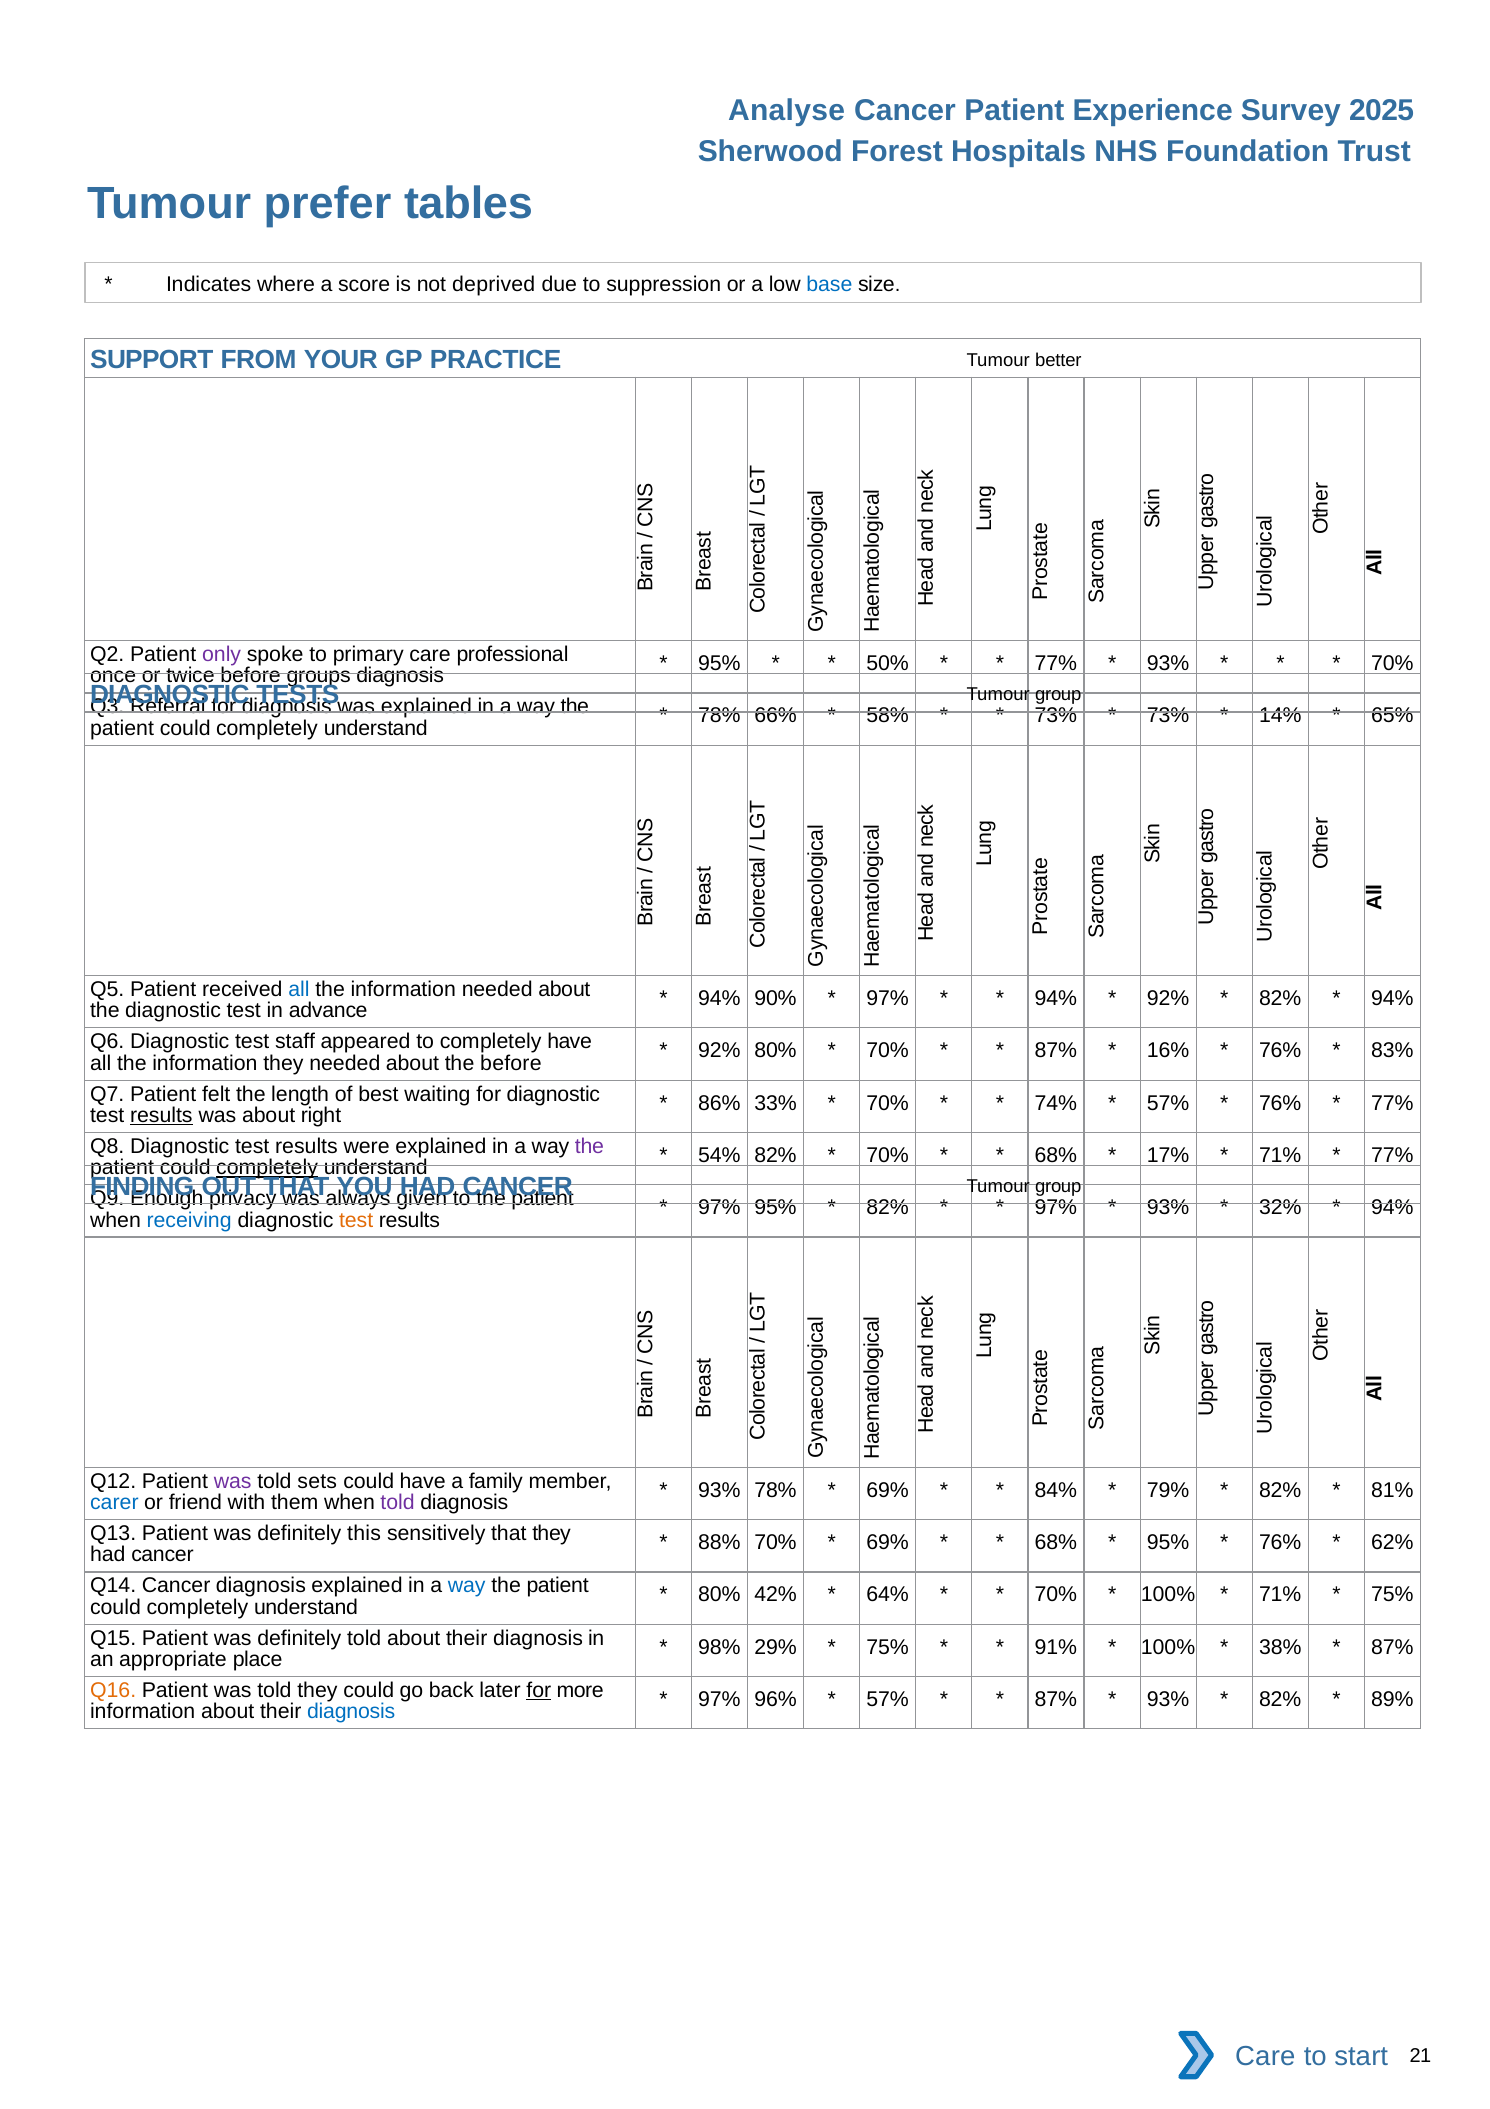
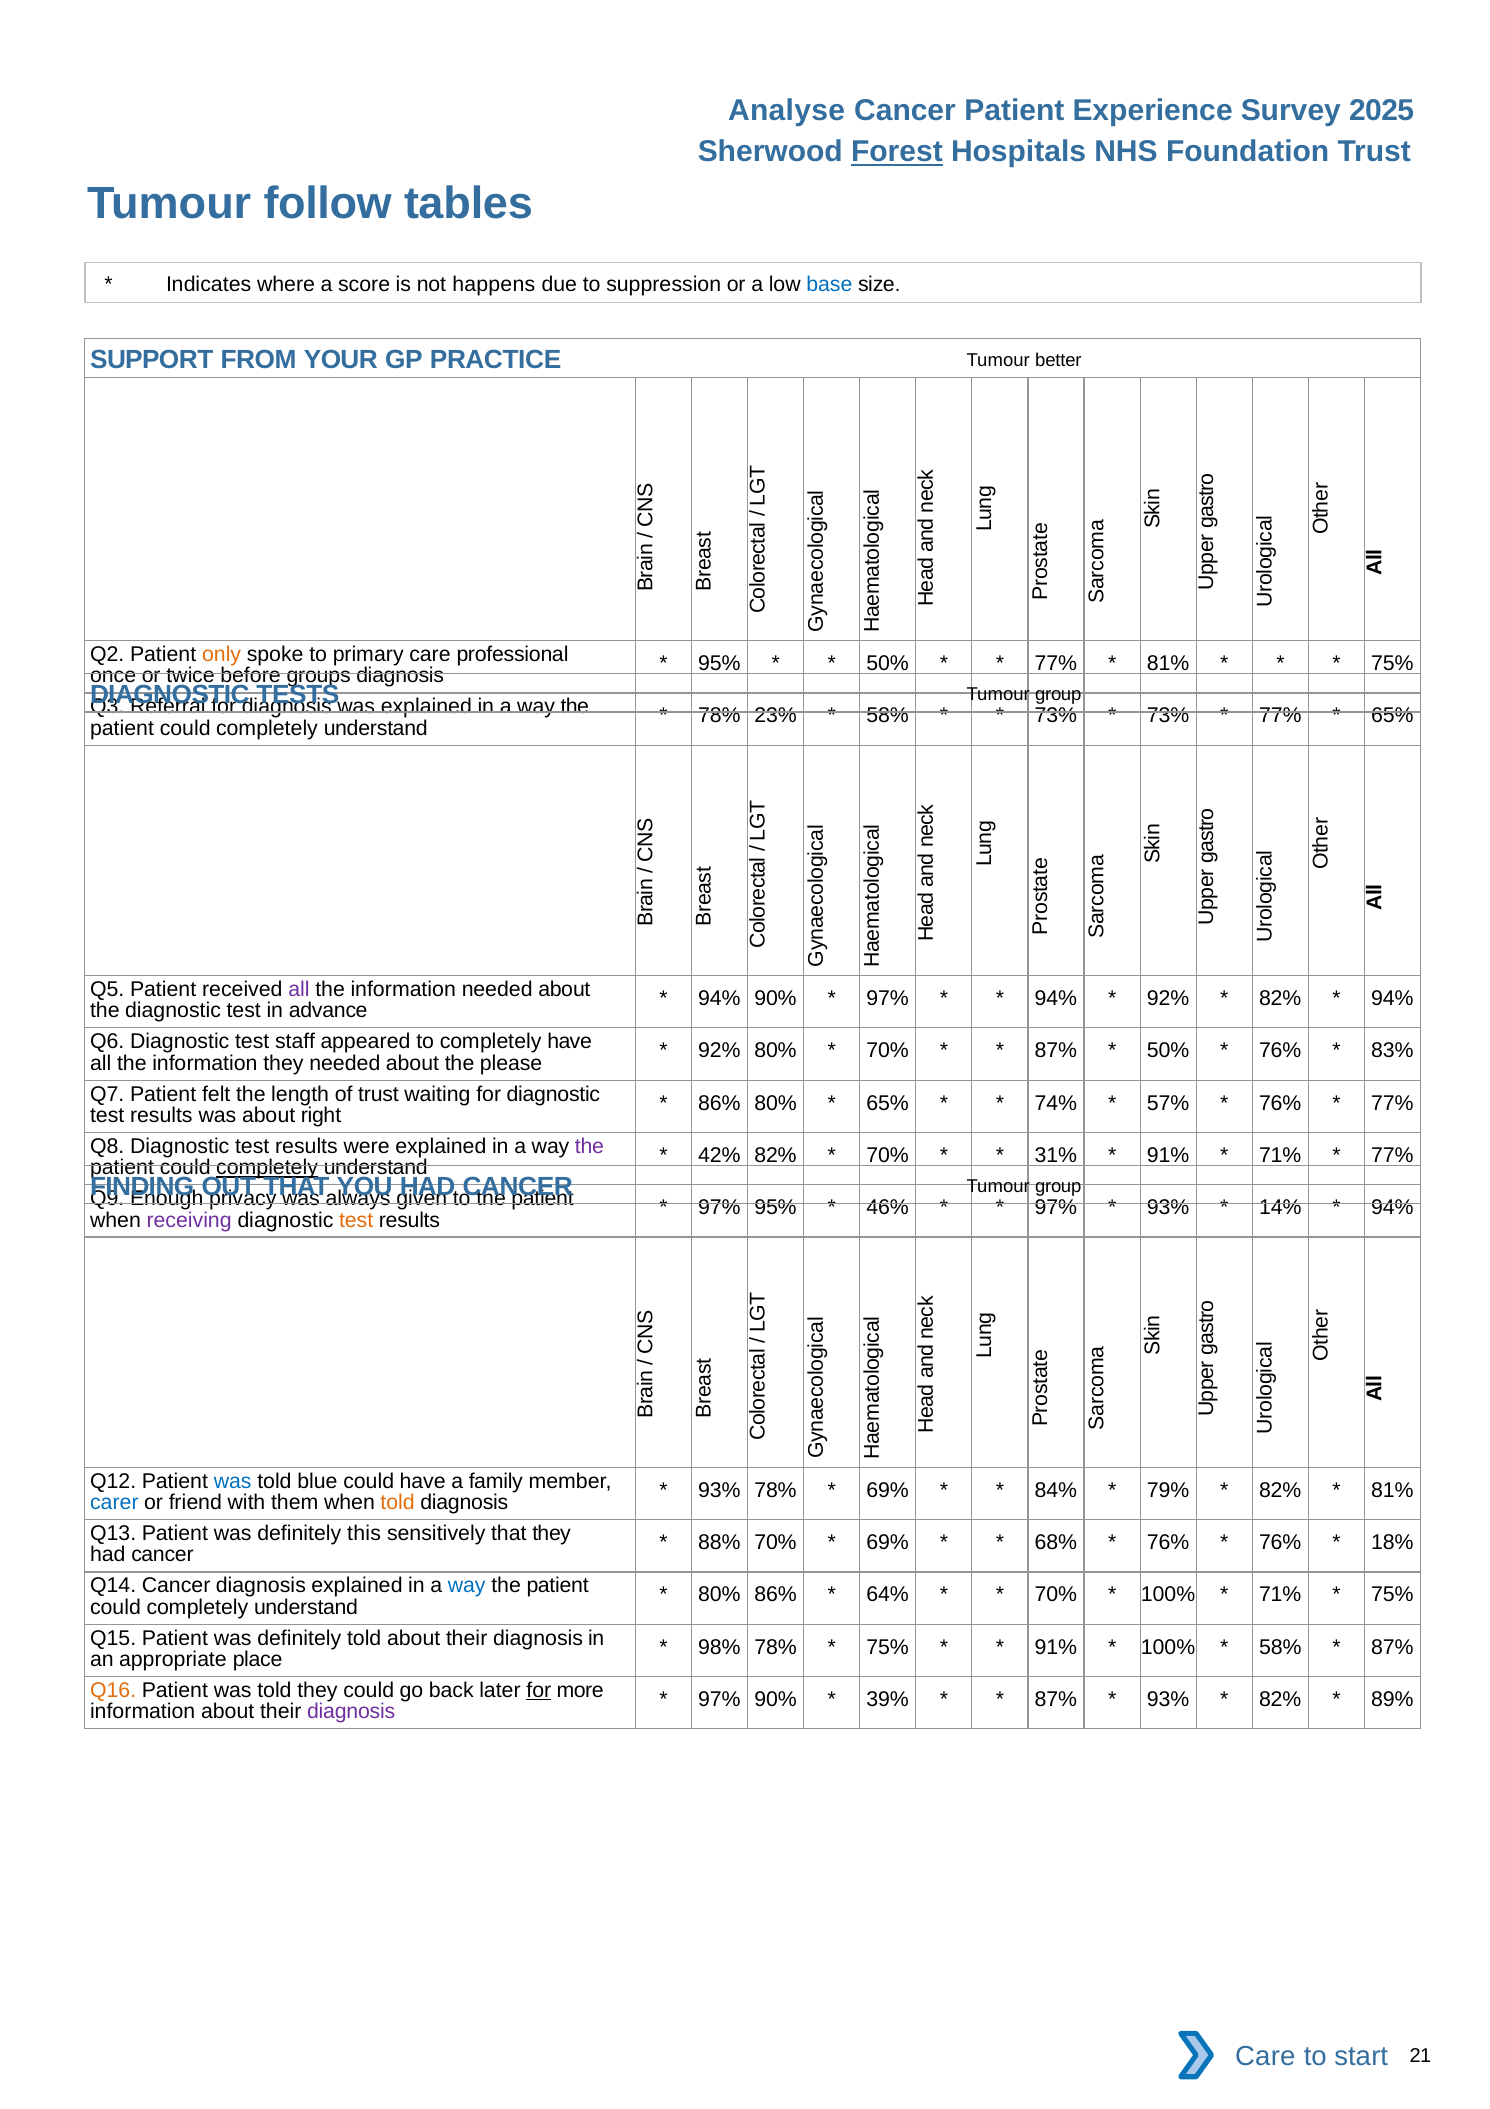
Forest underline: none -> present
prefer: prefer -> follow
deprived: deprived -> happens
only colour: purple -> orange
93% at (1168, 663): 93% -> 81%
70% at (1392, 663): 70% -> 75%
66%: 66% -> 23%
14% at (1280, 716): 14% -> 77%
all at (299, 989) colour: blue -> purple
16% at (1168, 1050): 16% -> 50%
the before: before -> please
of best: best -> trust
86% 33%: 33% -> 80%
70% at (888, 1103): 70% -> 65%
results at (161, 1115) underline: present -> none
54%: 54% -> 42%
68% at (1056, 1155): 68% -> 31%
17% at (1168, 1155): 17% -> 91%
82% at (888, 1207): 82% -> 46%
32%: 32% -> 14%
receiving colour: blue -> purple
was at (233, 1481) colour: purple -> blue
sets: sets -> blue
told at (398, 1502) colour: purple -> orange
95% at (1168, 1542): 95% -> 76%
62%: 62% -> 18%
80% 42%: 42% -> 86%
98% 29%: 29% -> 78%
38% at (1280, 1647): 38% -> 58%
97% 96%: 96% -> 90%
57% at (888, 1699): 57% -> 39%
diagnosis at (351, 1712) colour: blue -> purple
